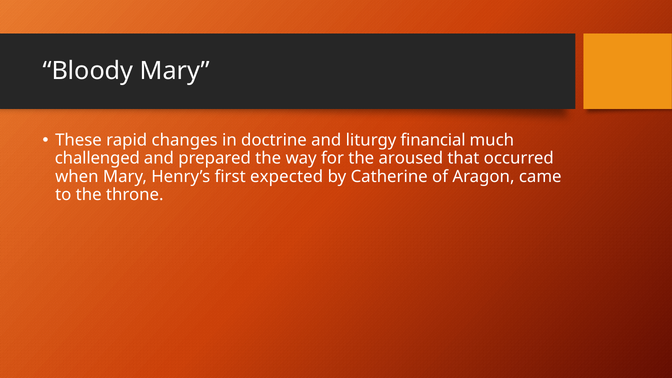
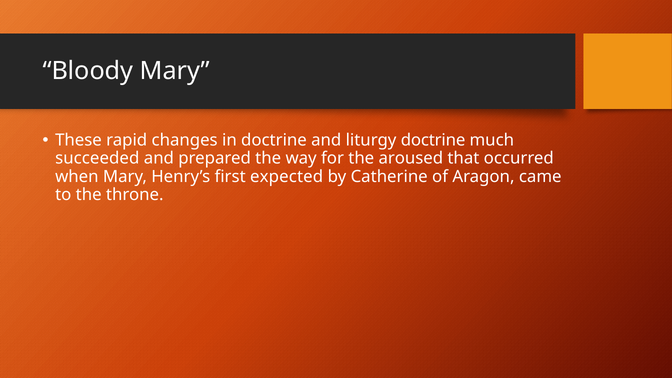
liturgy financial: financial -> doctrine
challenged: challenged -> succeeded
